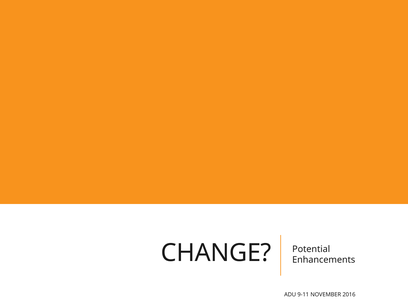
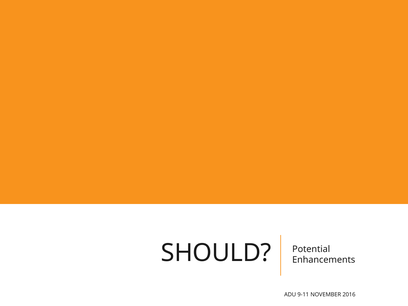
CHANGE: CHANGE -> SHOULD
